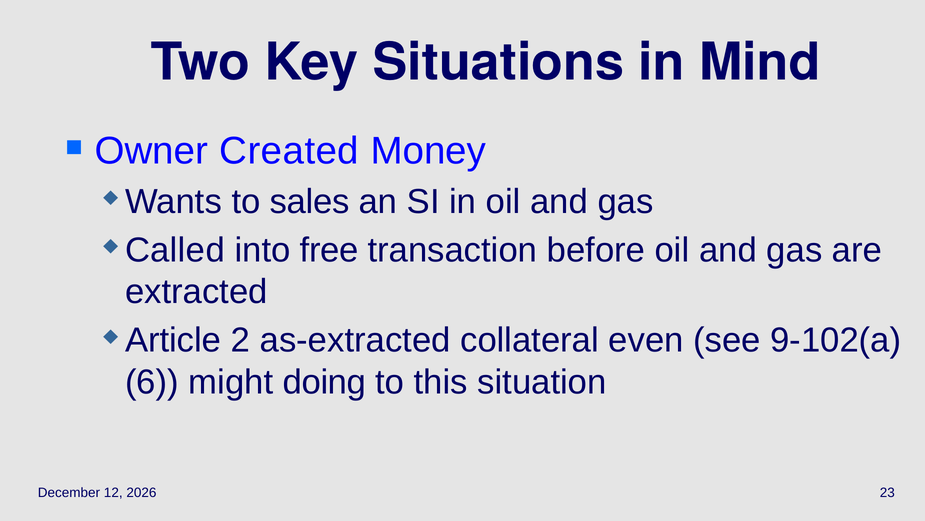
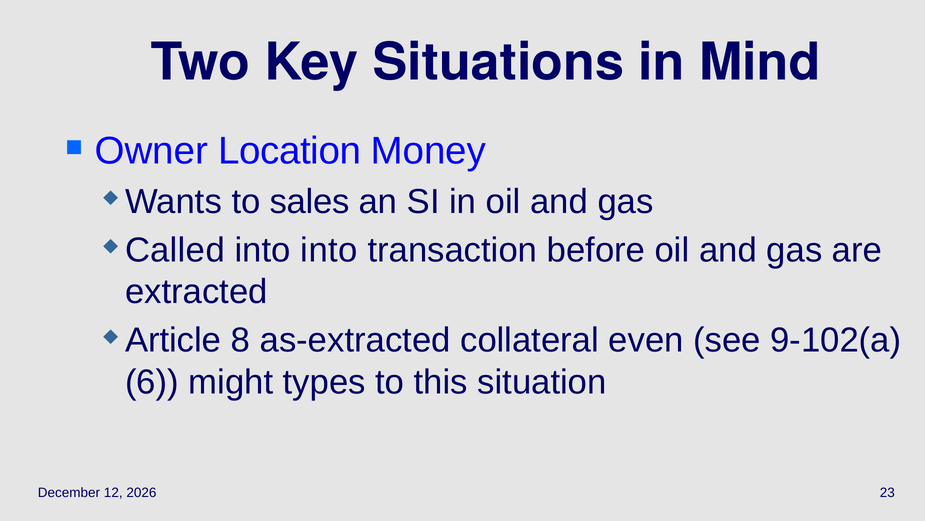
Created: Created -> Location
into free: free -> into
2: 2 -> 8
doing: doing -> types
